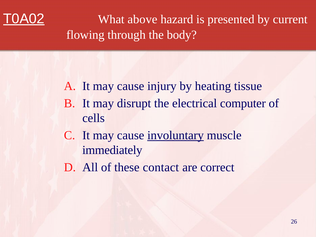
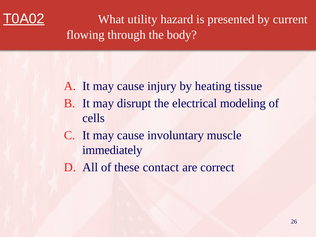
above: above -> utility
computer: computer -> modeling
involuntary underline: present -> none
